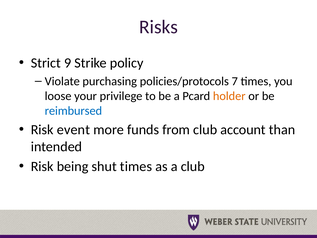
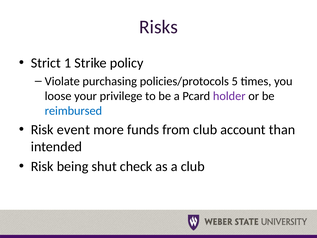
9: 9 -> 1
7: 7 -> 5
holder colour: orange -> purple
shut times: times -> check
